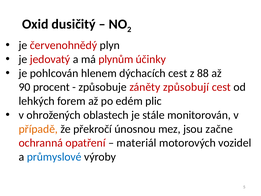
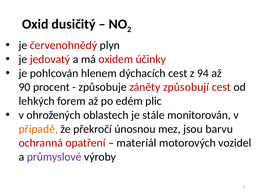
plynům: plynům -> oxidem
88: 88 -> 94
začne: začne -> barvu
průmyslové colour: blue -> purple
